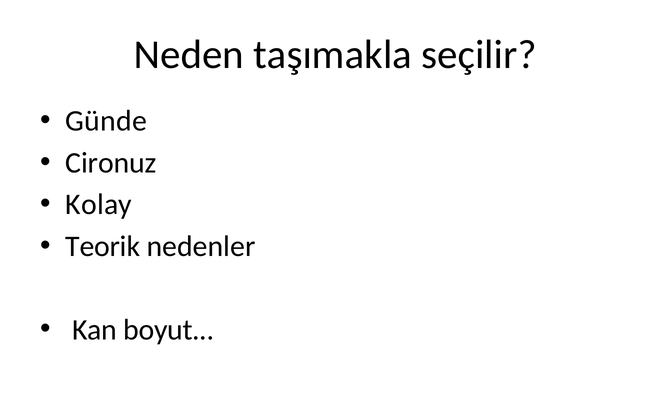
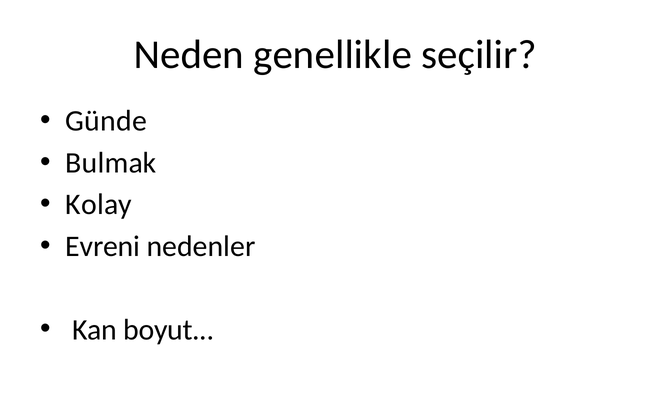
taşımakla: taşımakla -> genellikle
Cironuz: Cironuz -> Bulmak
Teorik: Teorik -> Evreni
